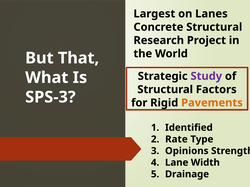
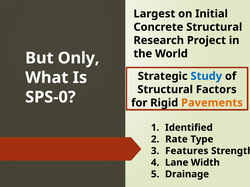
Lanes: Lanes -> Initial
That: That -> Only
Study colour: purple -> blue
SPS-3: SPS-3 -> SPS-0
Opinions: Opinions -> Features
